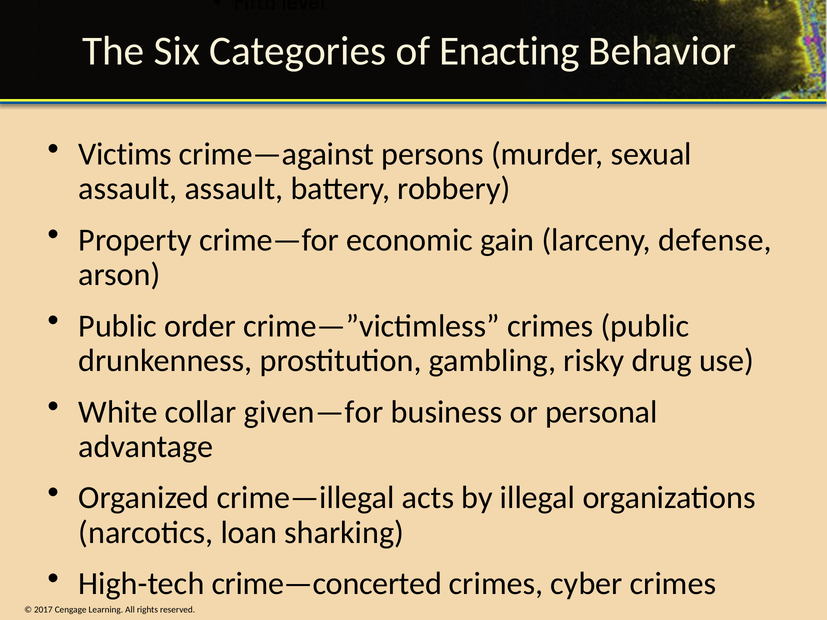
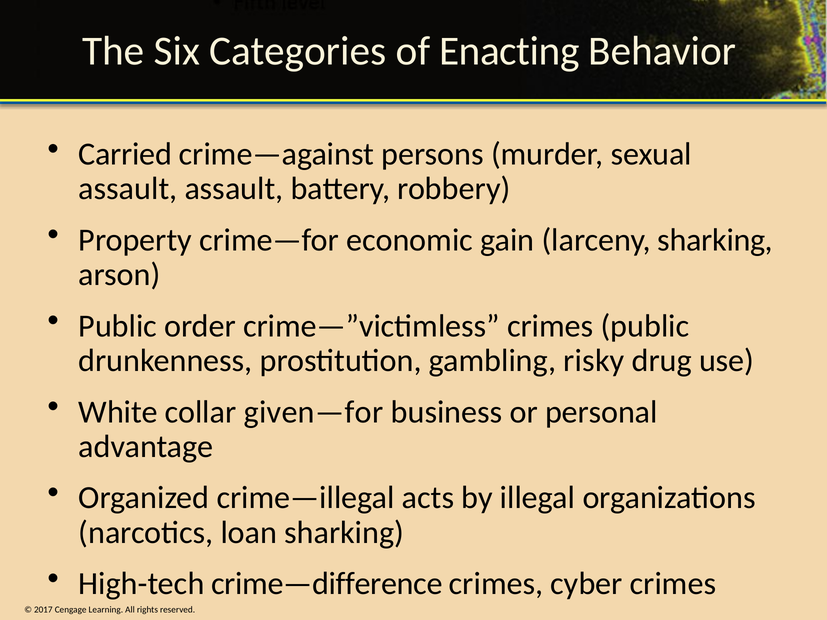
Victims: Victims -> Carried
larceny defense: defense -> sharking
crime—concerted: crime—concerted -> crime—difference
